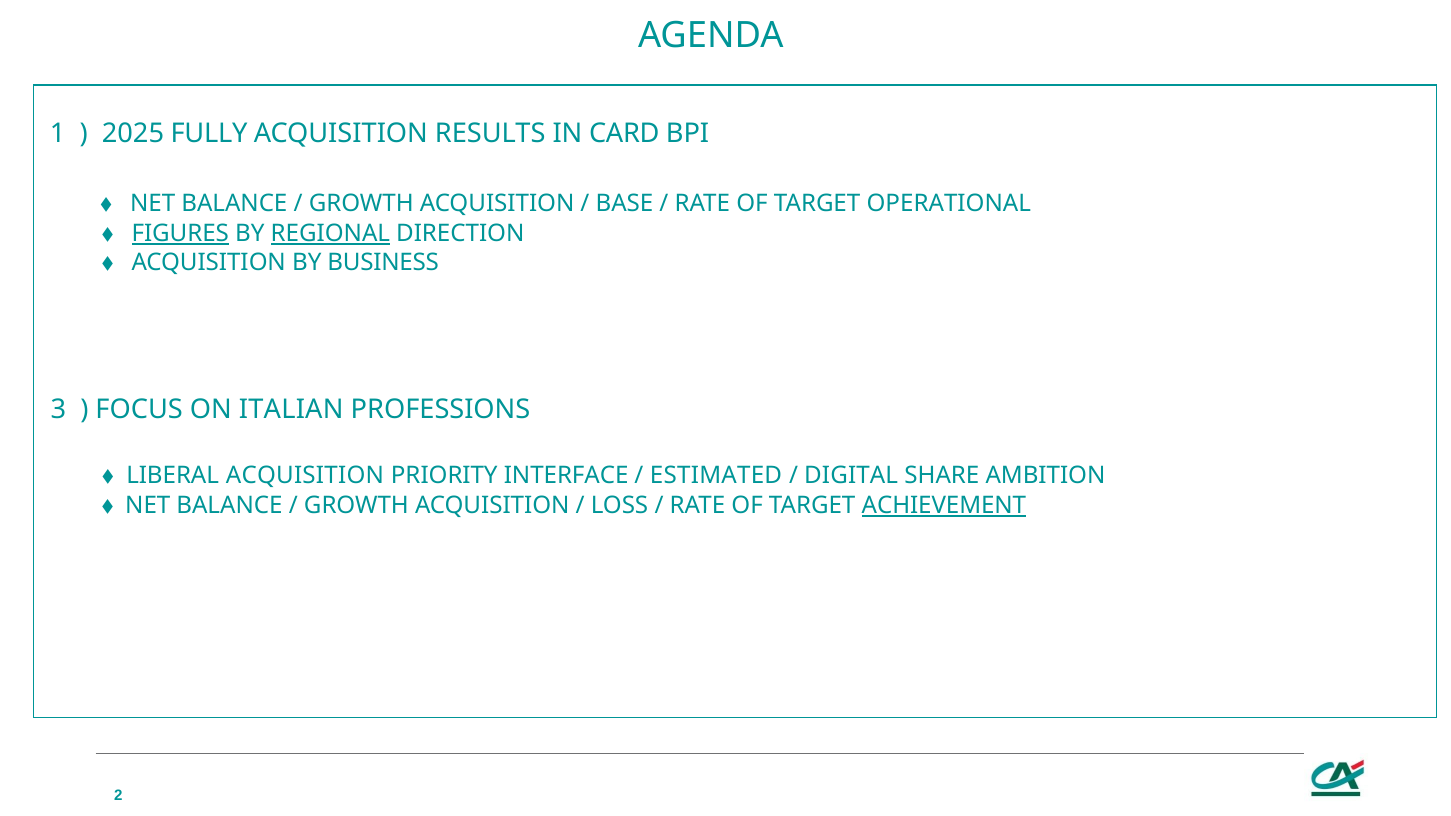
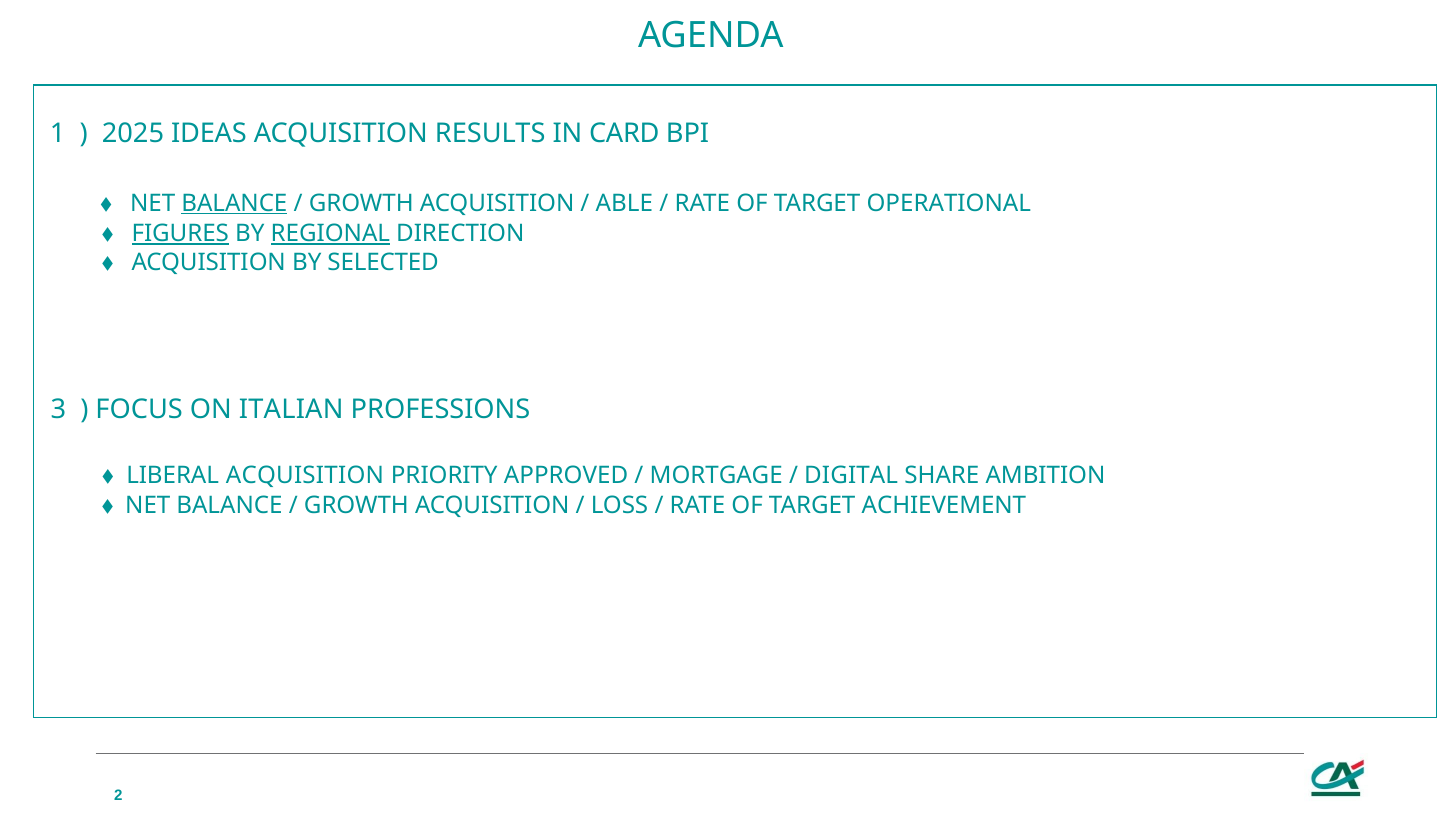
FULLY: FULLY -> IDEAS
BALANCE at (234, 203) underline: none -> present
BASE: BASE -> ABLE
BUSINESS: BUSINESS -> SELECTED
INTERFACE: INTERFACE -> APPROVED
ESTIMATED: ESTIMATED -> MORTGAGE
ACHIEVEMENT underline: present -> none
